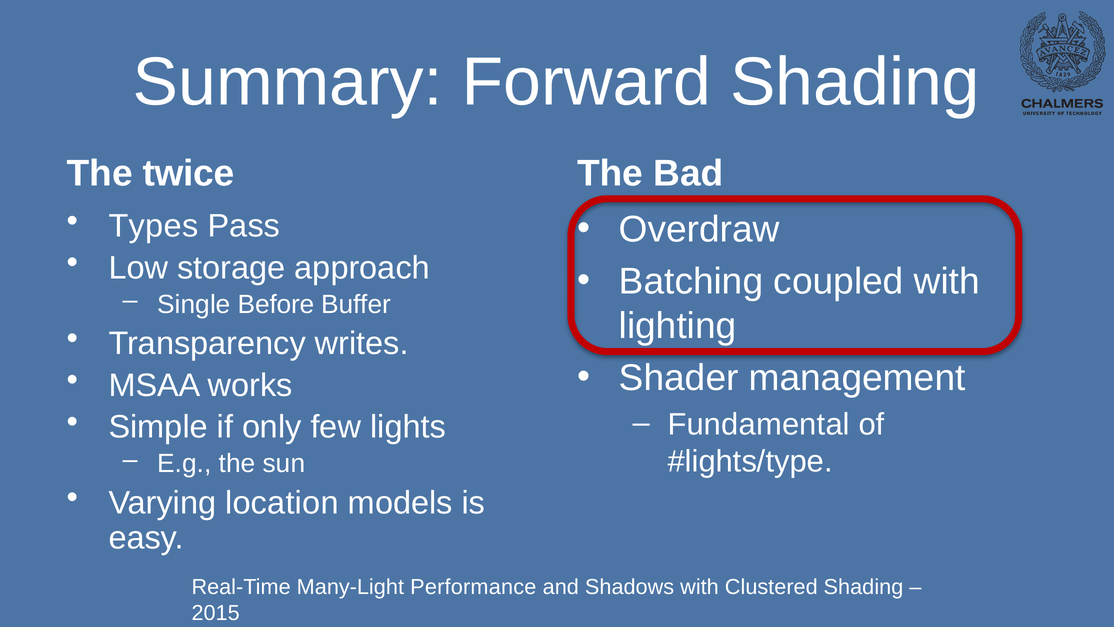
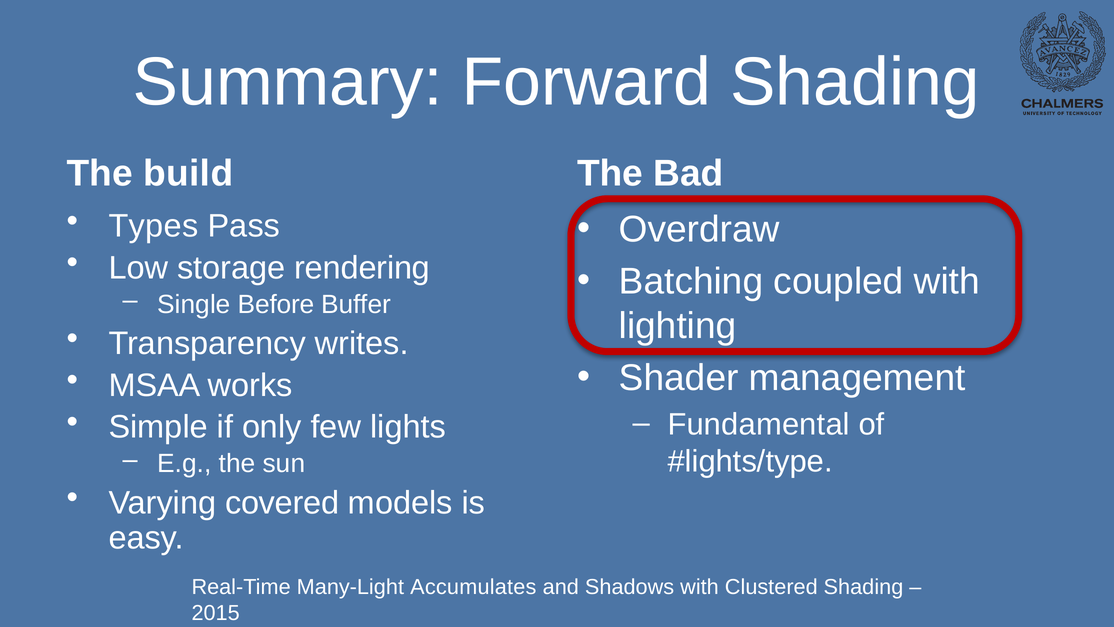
twice: twice -> build
approach: approach -> rendering
location: location -> covered
Performance: Performance -> Accumulates
